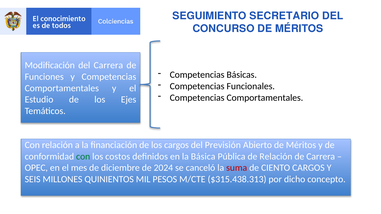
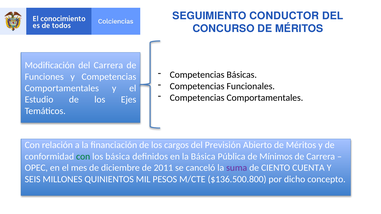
SECRETARIO: SECRETARIO -> CONDUCTOR
los costos: costos -> básica
de Relación: Relación -> Mínimos
2024: 2024 -> 2011
suma colour: red -> purple
CIENTO CARGOS: CARGOS -> CUENTA
$315.438.313: $315.438.313 -> $136.500.800
